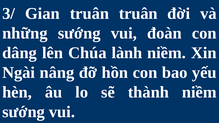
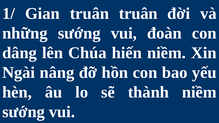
3/: 3/ -> 1/
lành: lành -> hiến
